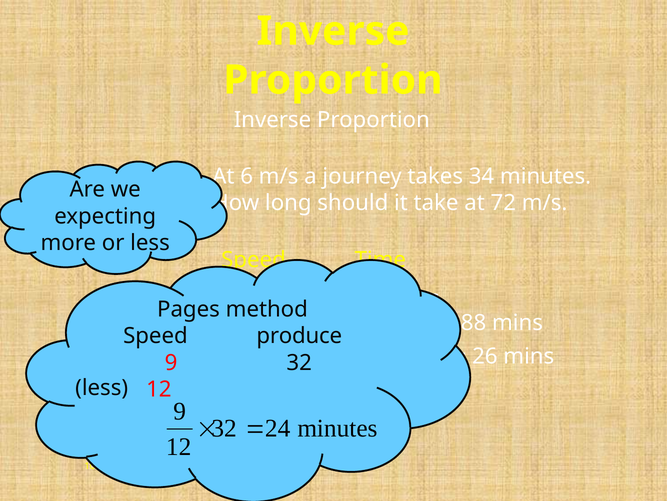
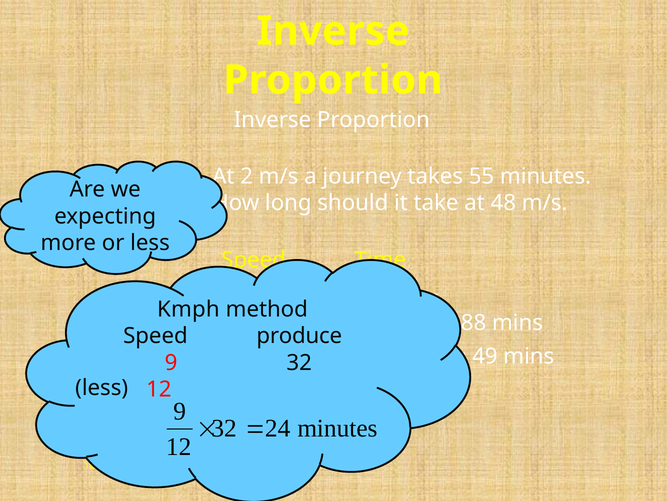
6: 6 -> 2
34: 34 -> 55
72: 72 -> 48
Pages: Pages -> Kmph
26: 26 -> 49
